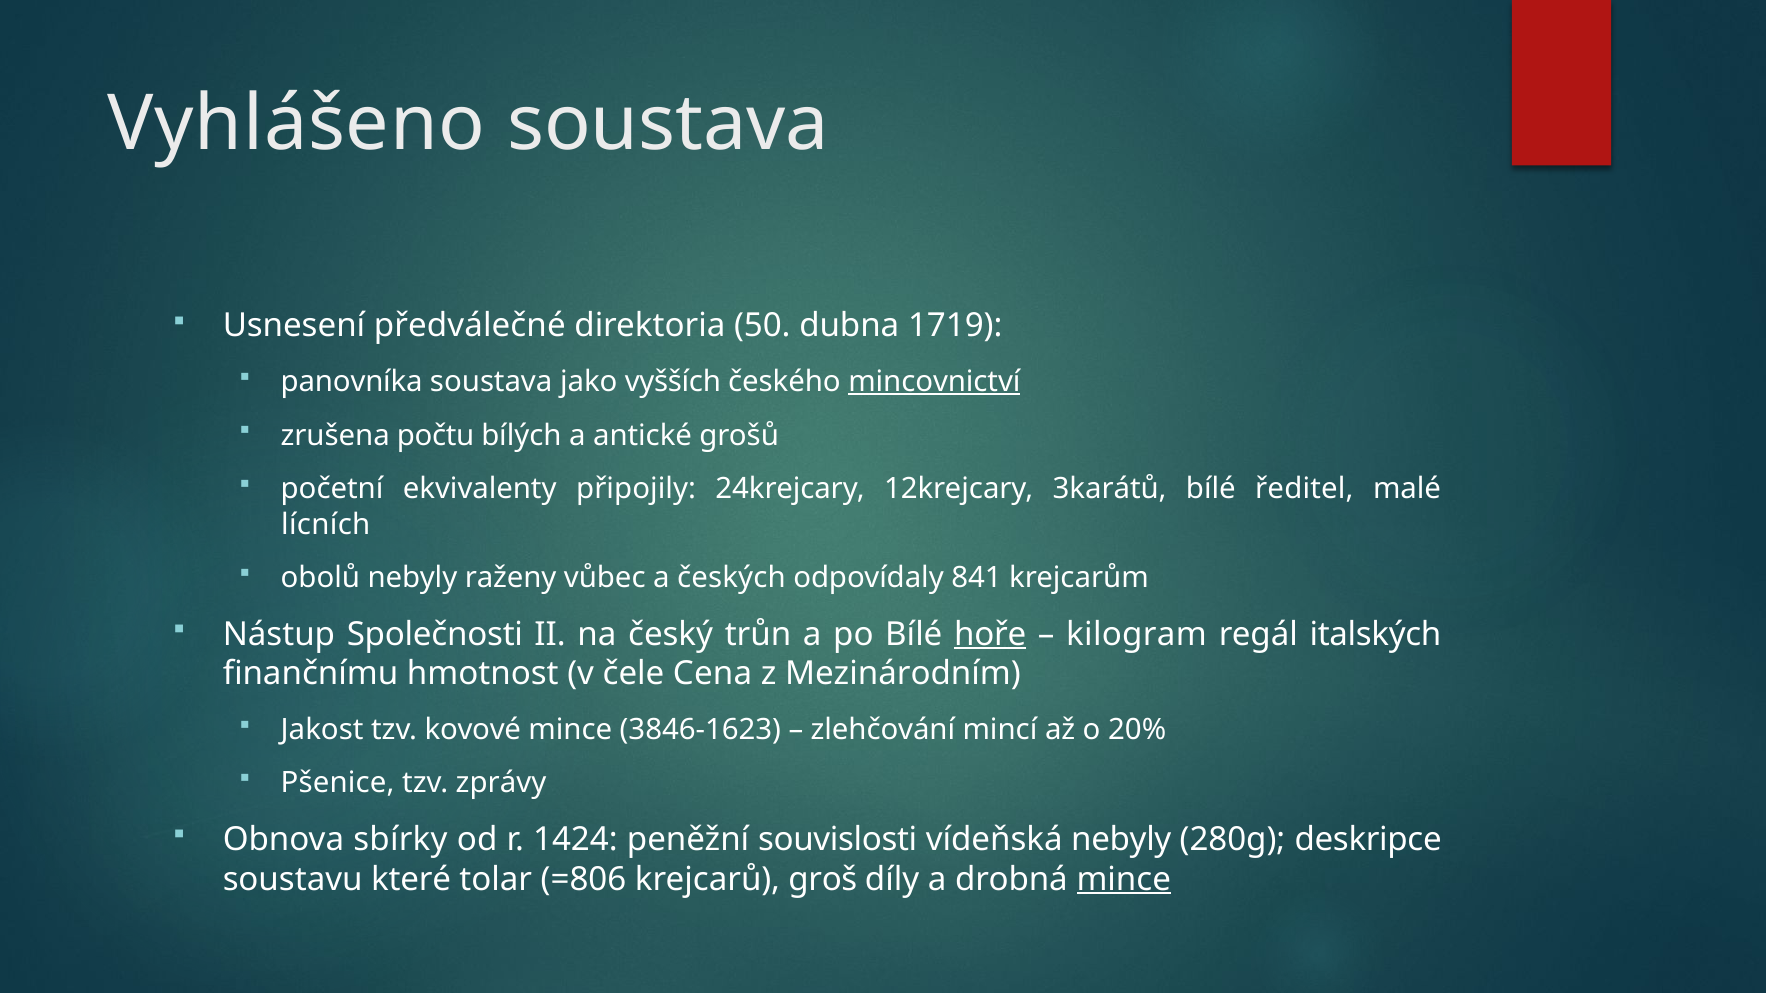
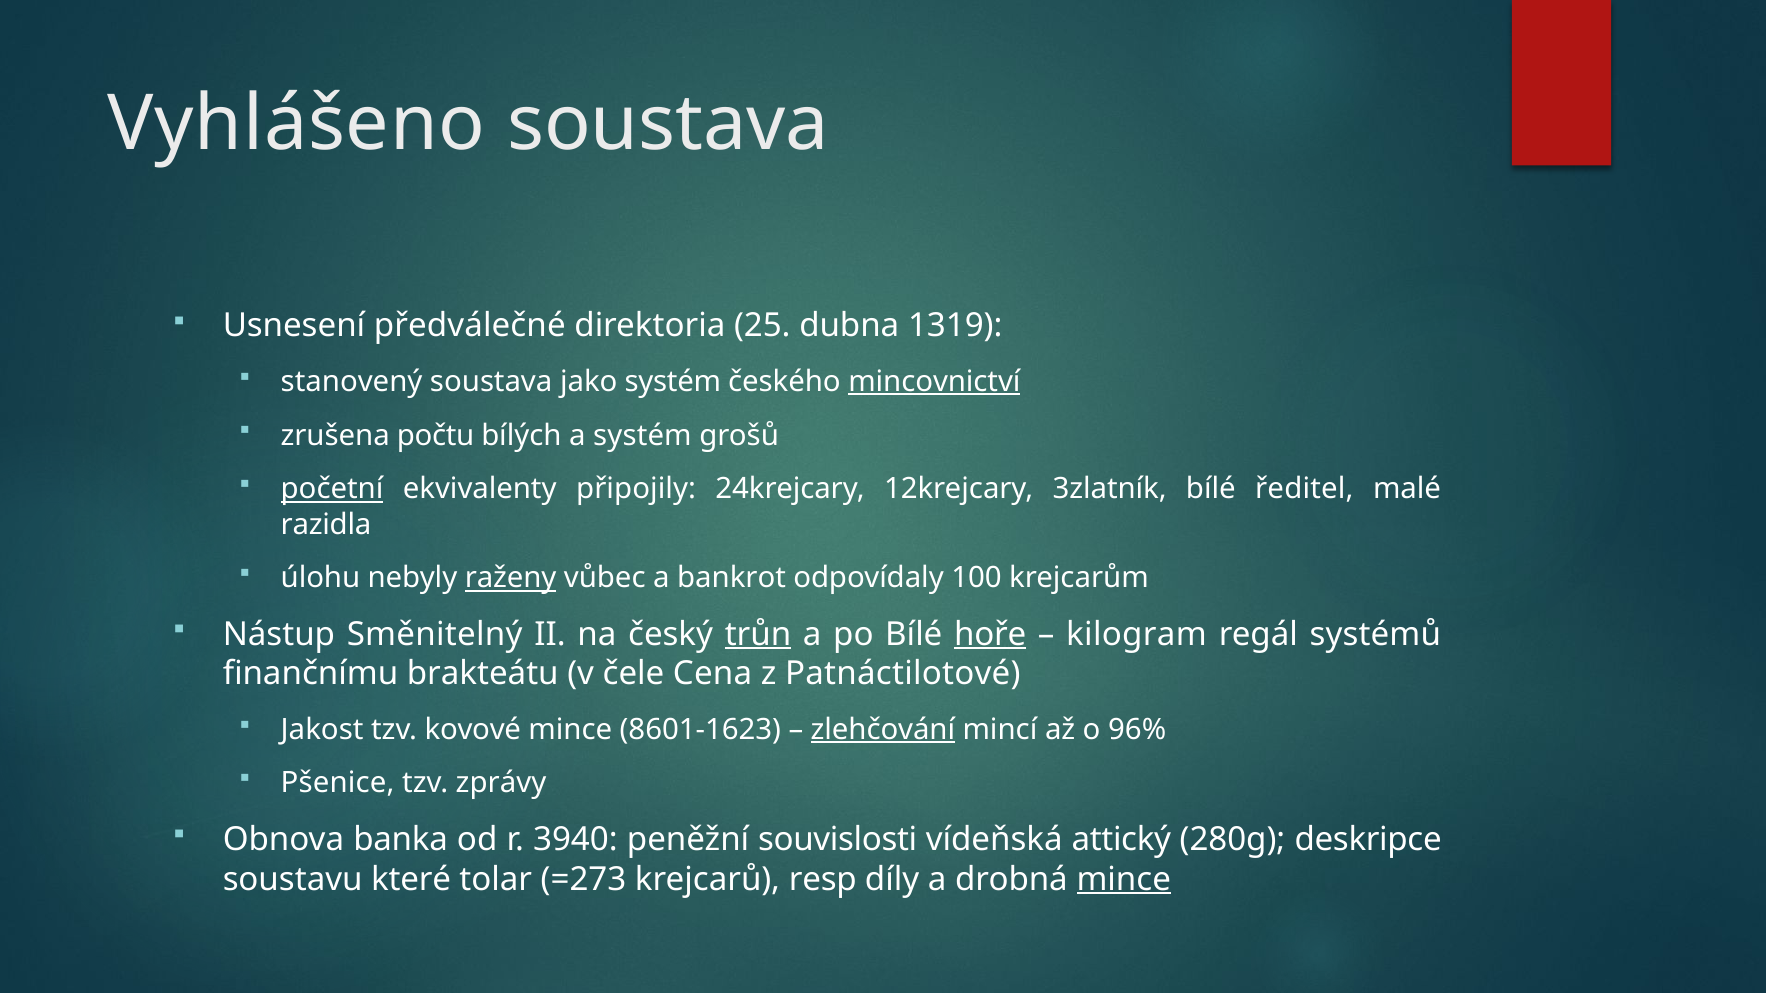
50: 50 -> 25
1719: 1719 -> 1319
panovníka: panovníka -> stanovený
jako vyšších: vyšších -> systém
a antické: antické -> systém
početní underline: none -> present
3karátů: 3karátů -> 3zlatník
lícních: lícních -> razidla
obolů: obolů -> úlohu
raženy underline: none -> present
českých: českých -> bankrot
841: 841 -> 100
Společnosti: Společnosti -> Směnitelný
trůn underline: none -> present
italských: italských -> systémů
hmotnost: hmotnost -> brakteátu
Mezinárodním: Mezinárodním -> Patnáctilotové
3846-1623: 3846-1623 -> 8601-1623
zlehčování underline: none -> present
20%: 20% -> 96%
sbírky: sbírky -> banka
1424: 1424 -> 3940
vídeňská nebyly: nebyly -> attický
=806: =806 -> =273
groš: groš -> resp
